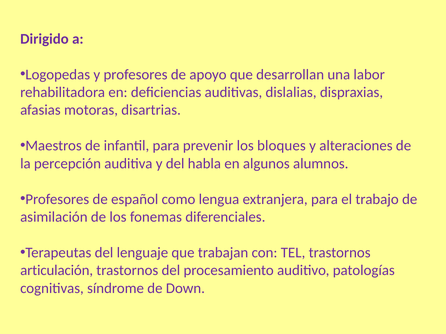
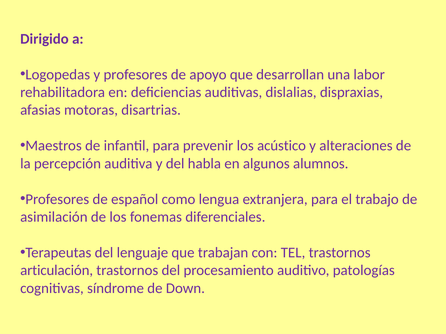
bloques: bloques -> acústico
